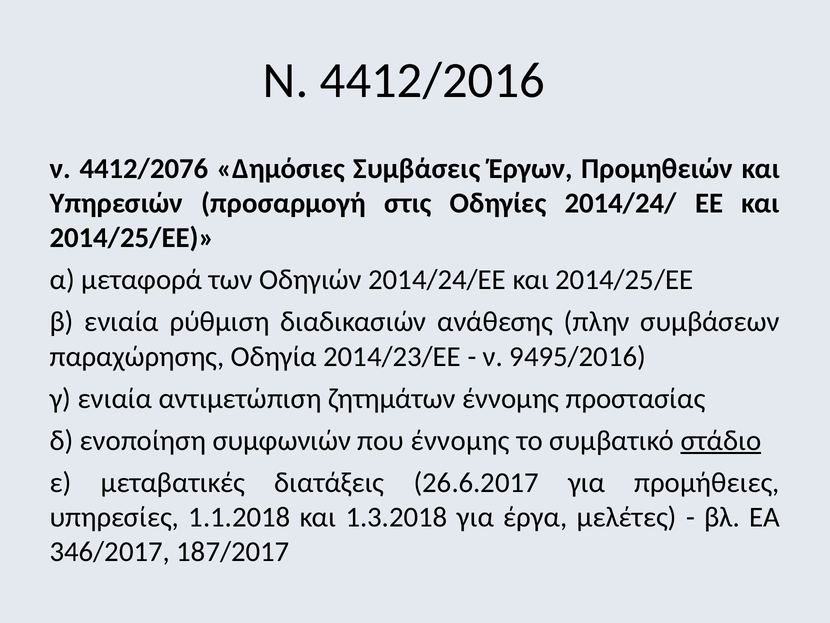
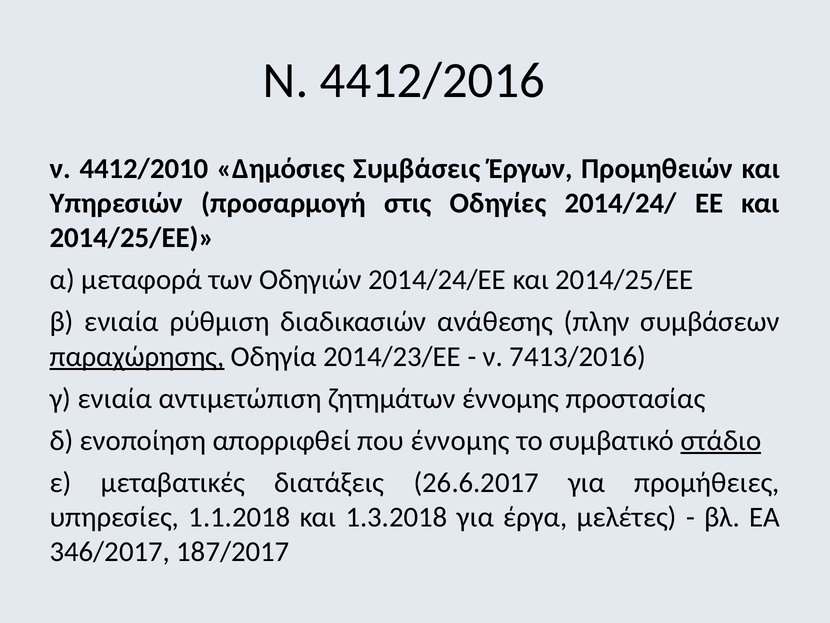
4412/2076: 4412/2076 -> 4412/2010
παραχώρησης underline: none -> present
9495/2016: 9495/2016 -> 7413/2016
συμφωνιών: συμφωνιών -> απορριφθεί
